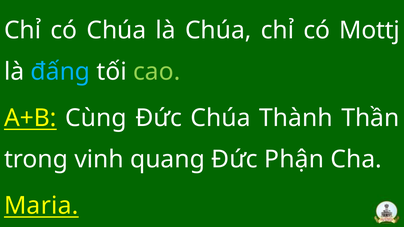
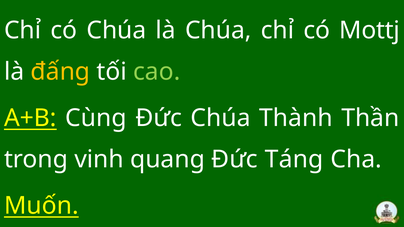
đấng colour: light blue -> yellow
Phận: Phận -> Táng
Maria: Maria -> Muốn
